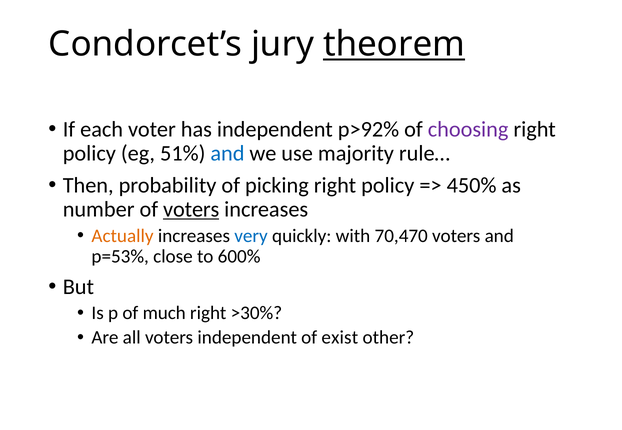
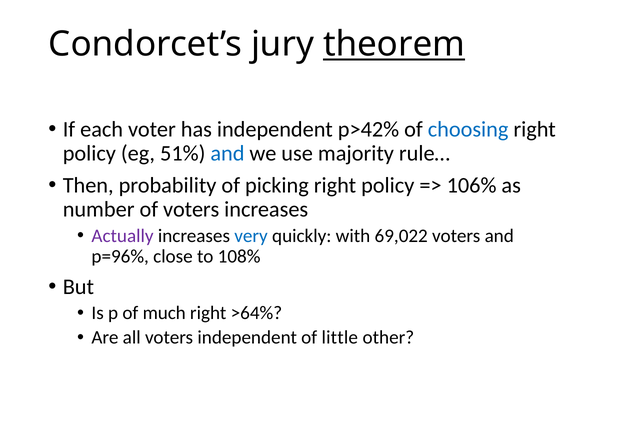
p>92%: p>92% -> p>42%
choosing colour: purple -> blue
450%: 450% -> 106%
voters at (191, 210) underline: present -> none
Actually colour: orange -> purple
70,470: 70,470 -> 69,022
p=53%: p=53% -> p=96%
600%: 600% -> 108%
>30%: >30% -> >64%
exist: exist -> little
